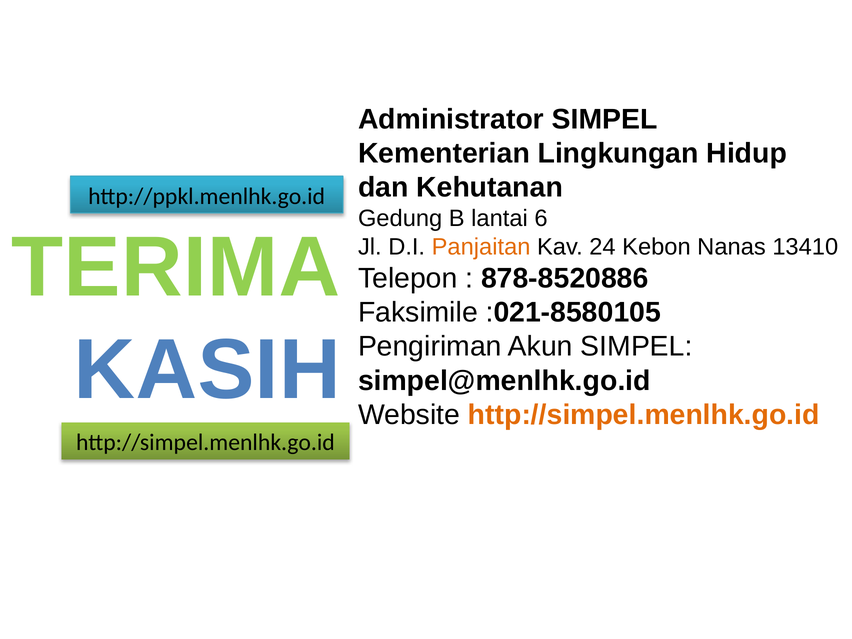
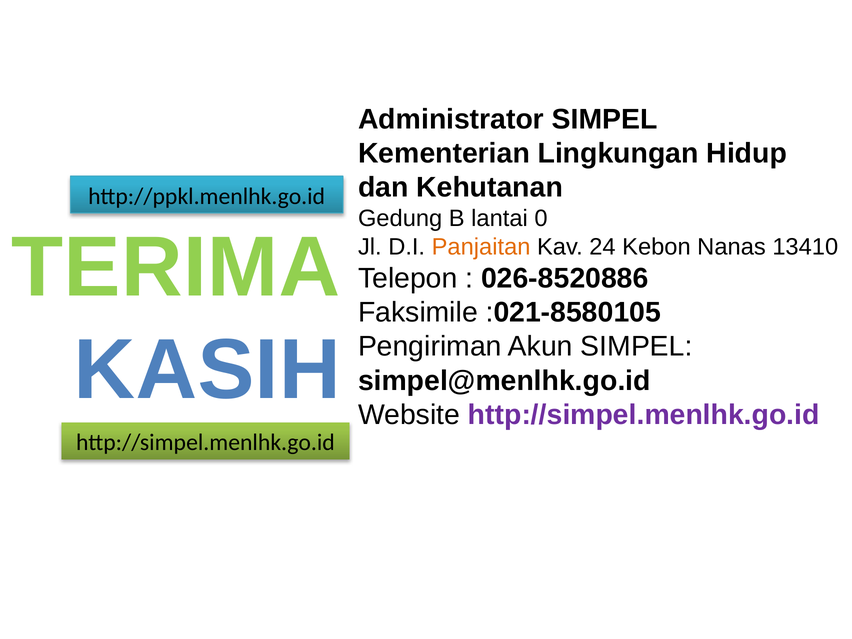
6: 6 -> 0
878-8520886: 878-8520886 -> 026-8520886
http://simpel.menlhk.go.id at (644, 415) colour: orange -> purple
